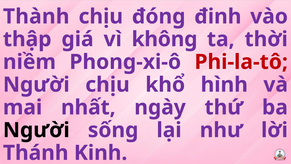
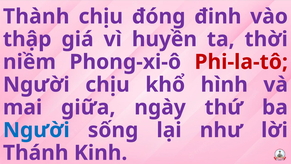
không: không -> huyền
nhất: nhất -> giữa
Người at (36, 130) colour: black -> blue
